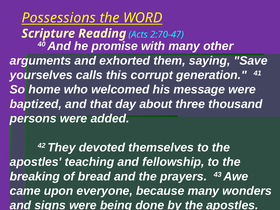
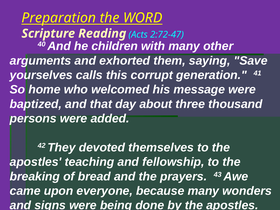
Possessions: Possessions -> Preparation
2:70-47: 2:70-47 -> 2:72-47
promise: promise -> children
